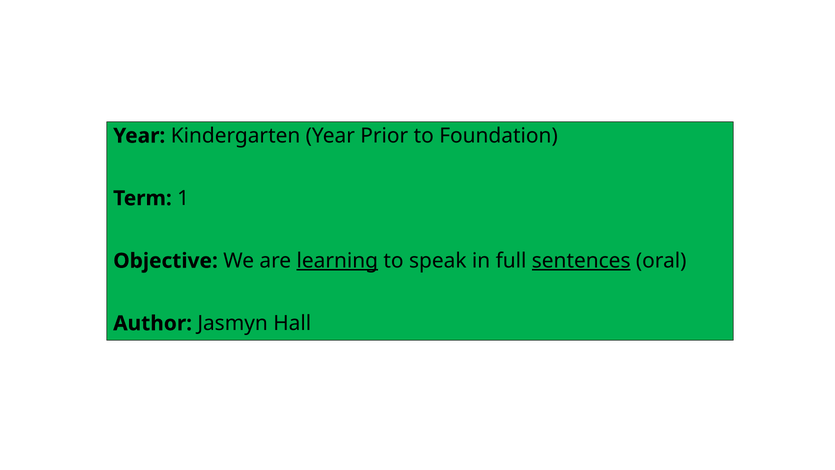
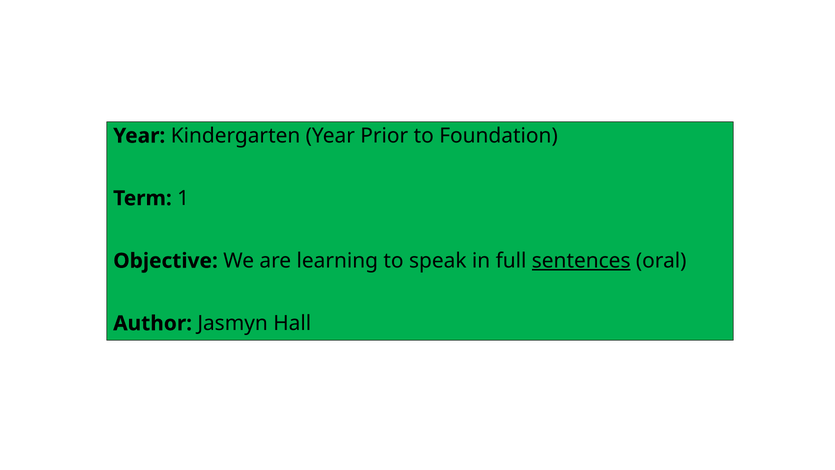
learning underline: present -> none
